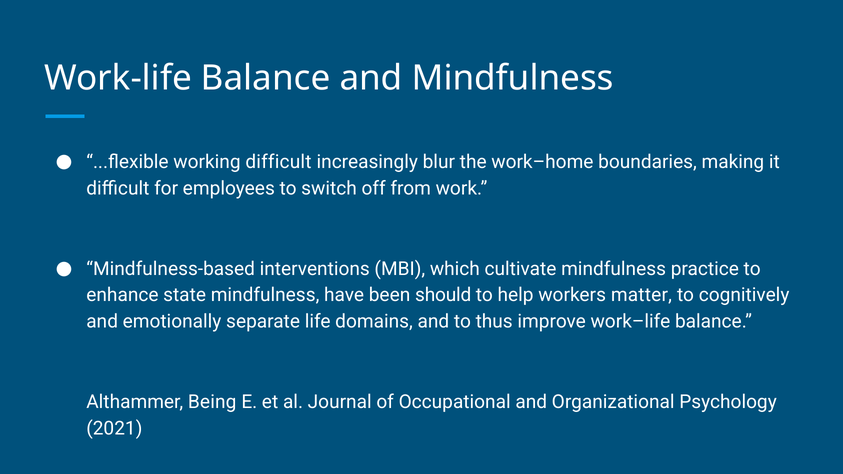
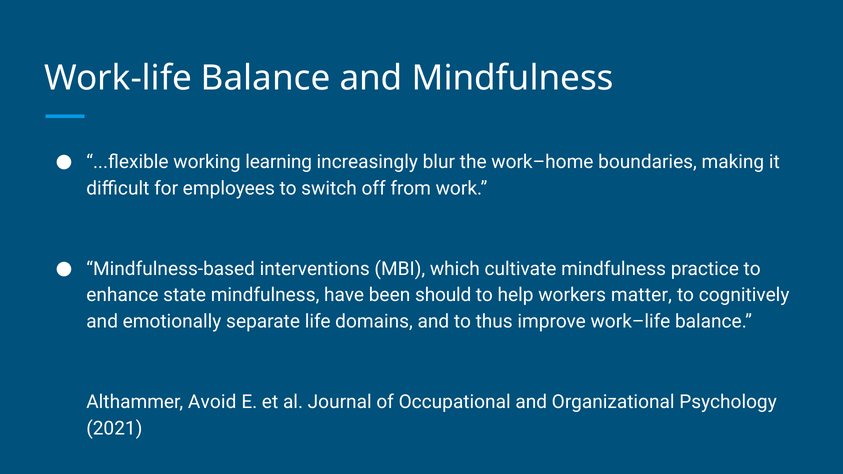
working difficult: difficult -> learning
Being: Being -> Avoid
